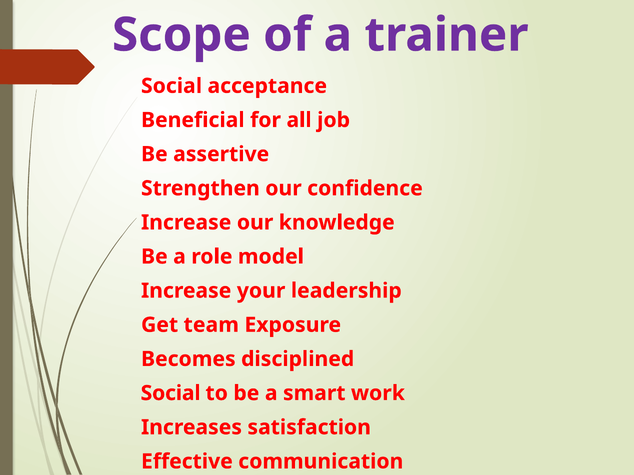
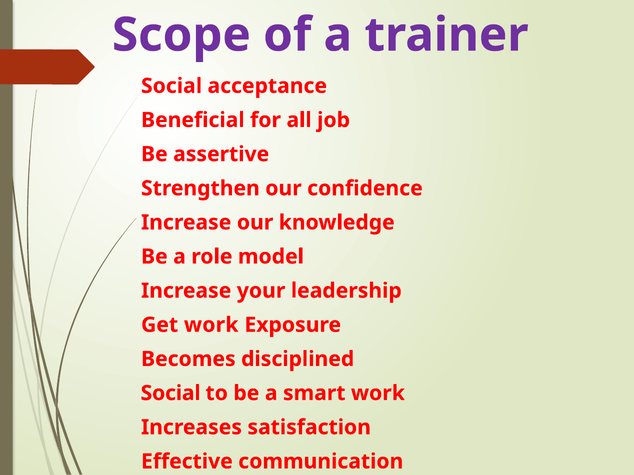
Get team: team -> work
